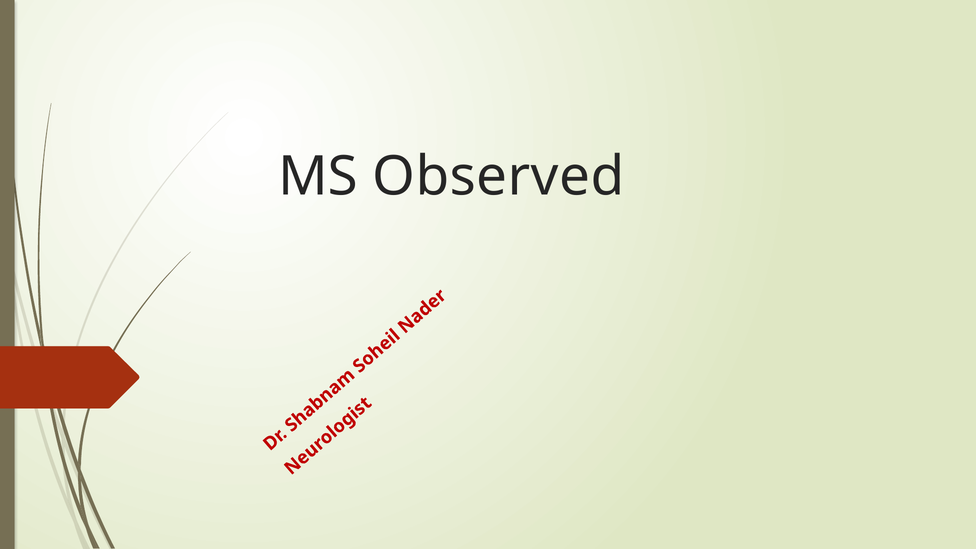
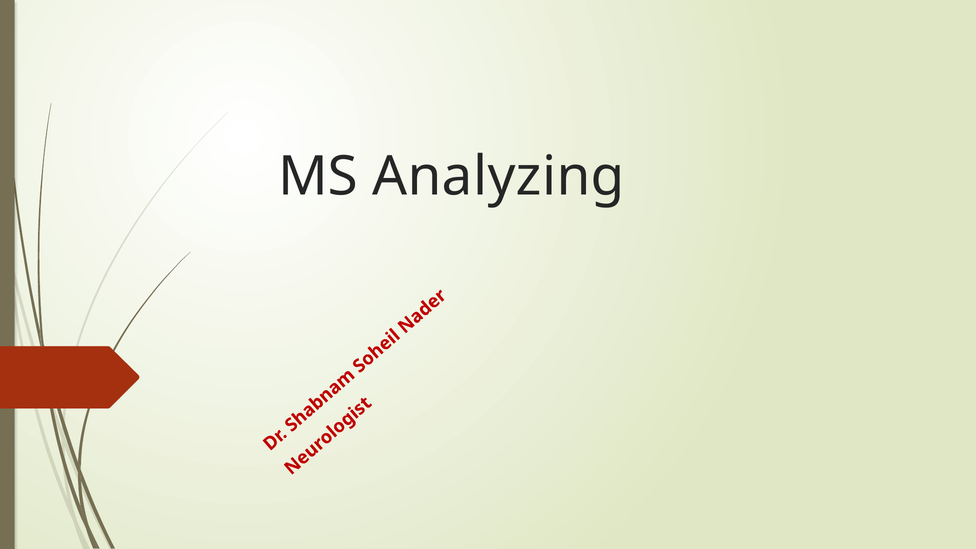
Observed: Observed -> Analyzing
